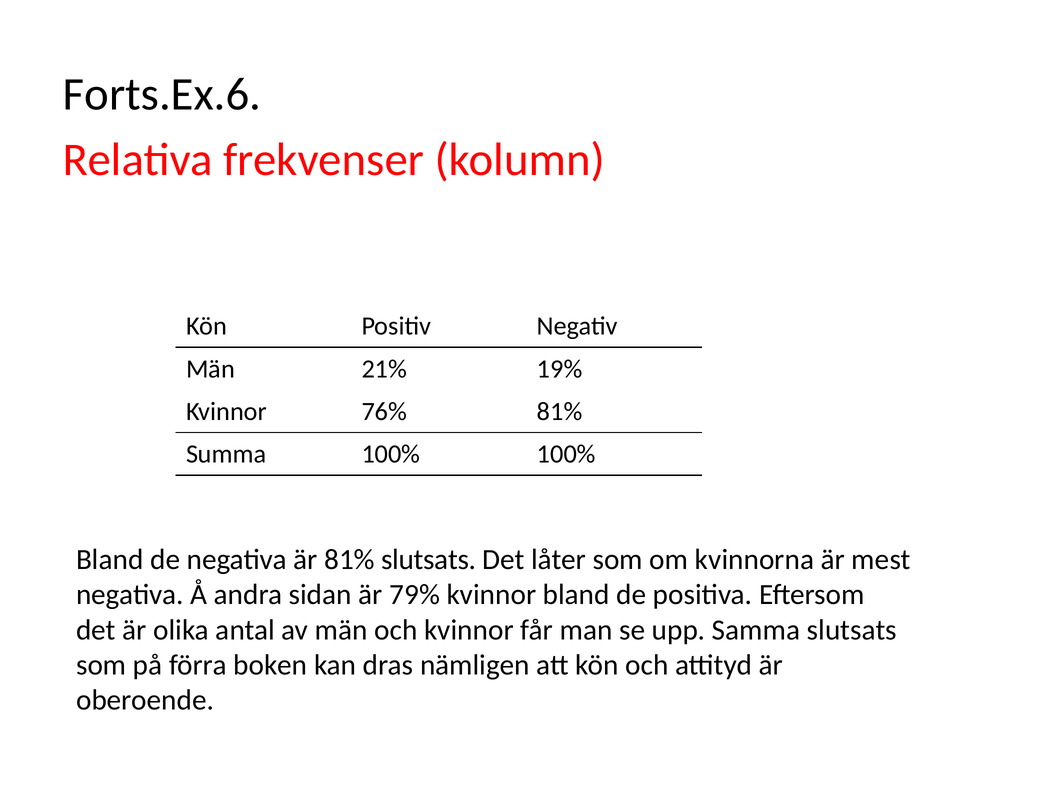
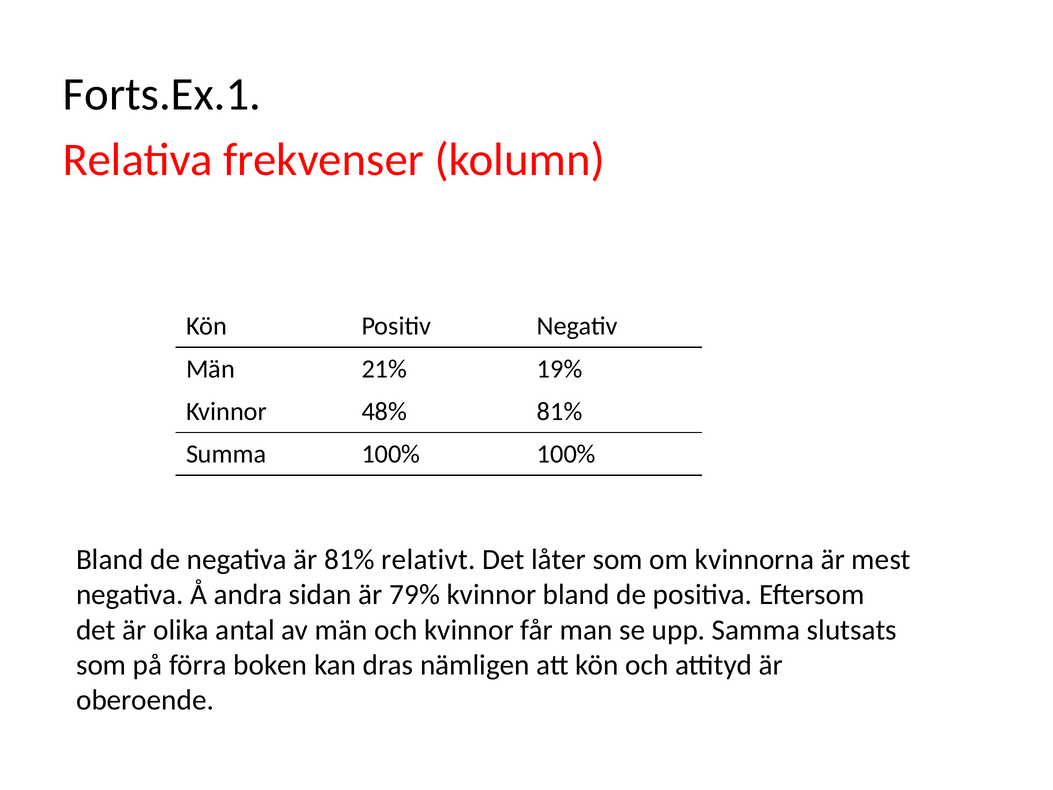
Forts.Ex.6: Forts.Ex.6 -> Forts.Ex.1
76%: 76% -> 48%
81% slutsats: slutsats -> relativt
